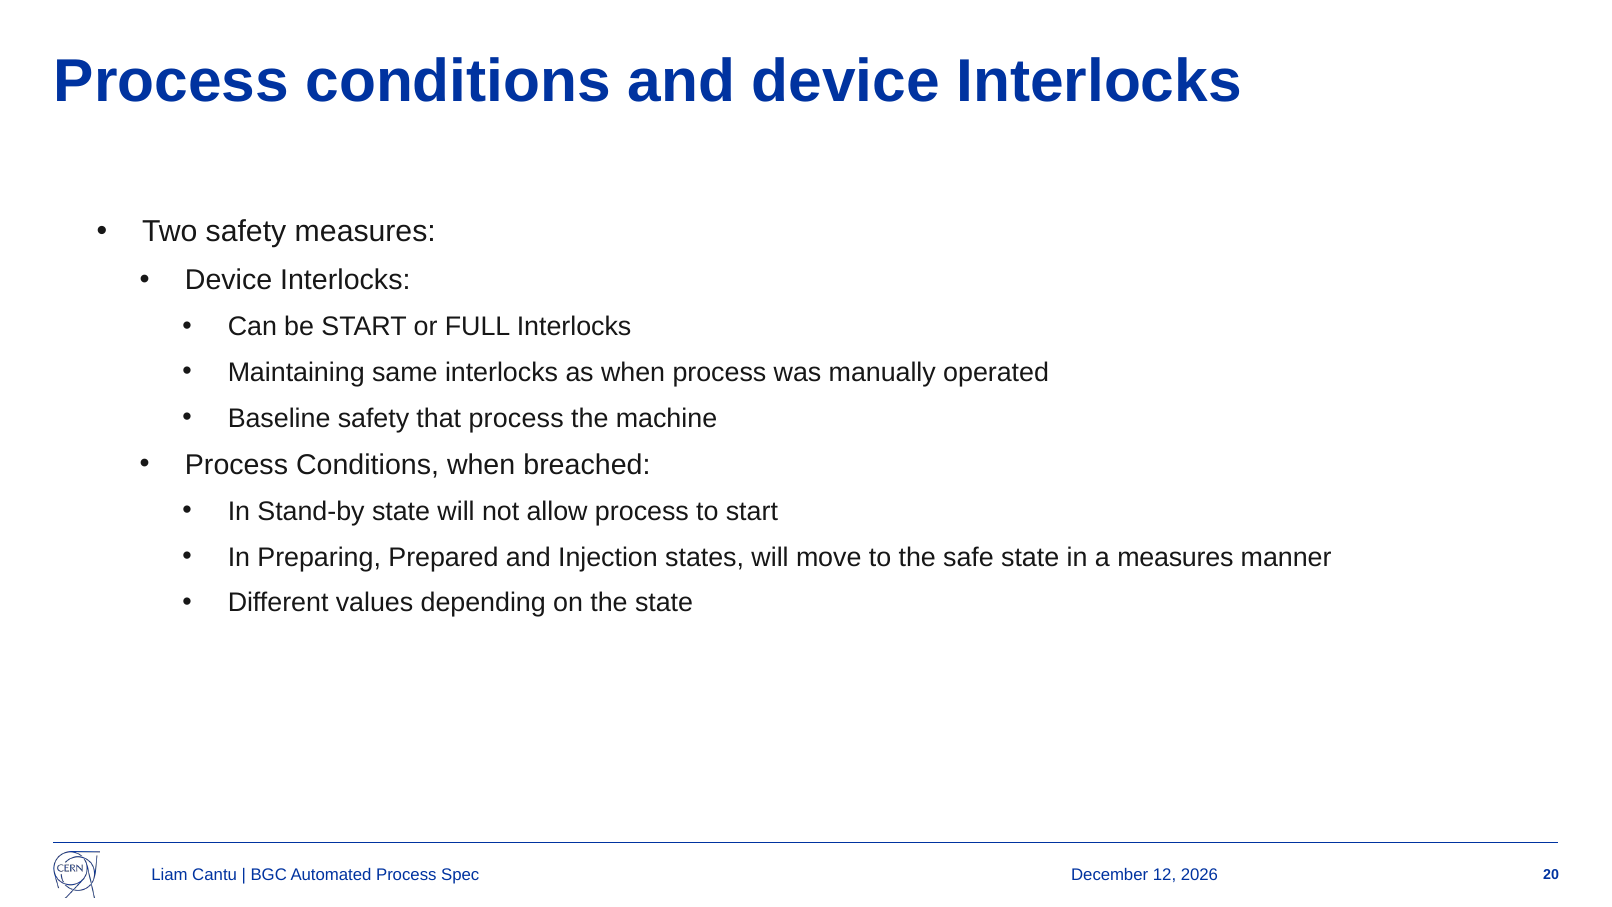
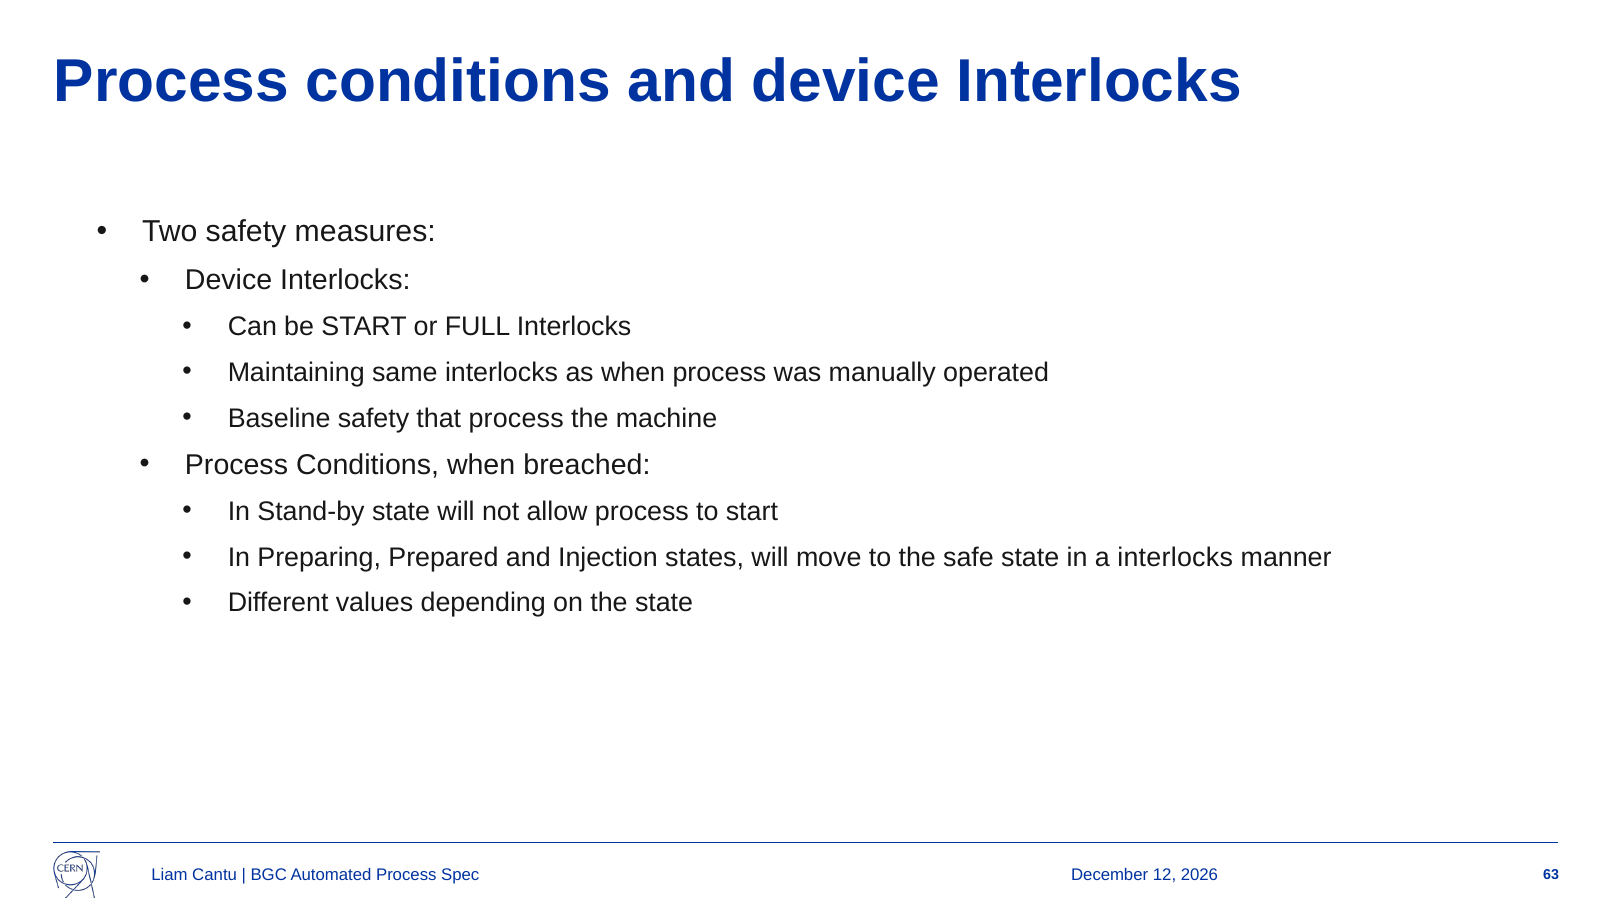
a measures: measures -> interlocks
20: 20 -> 63
